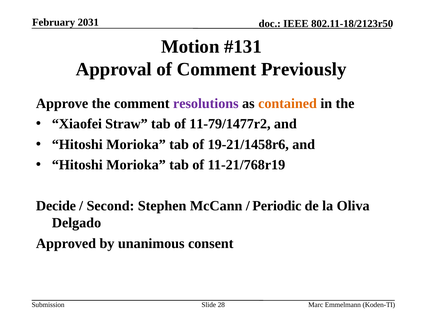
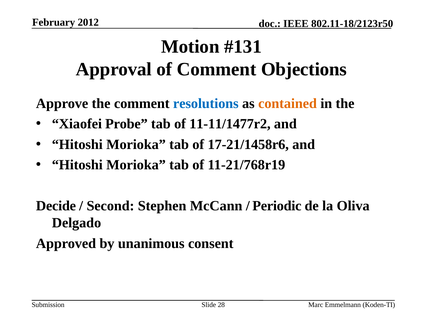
2031: 2031 -> 2012
Previously: Previously -> Objections
resolutions colour: purple -> blue
Straw: Straw -> Probe
11-79/1477r2: 11-79/1477r2 -> 11-11/1477r2
19-21/1458r6: 19-21/1458r6 -> 17-21/1458r6
